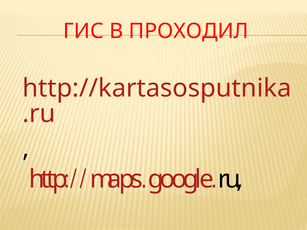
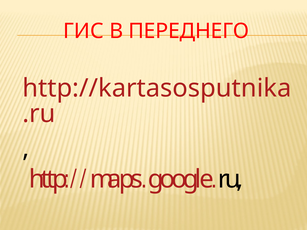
ПРОХОДИЛ: ПРОХОДИЛ -> ПЕРЕДНЕГО
